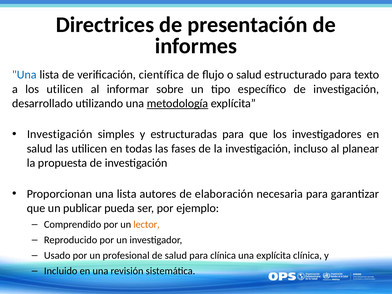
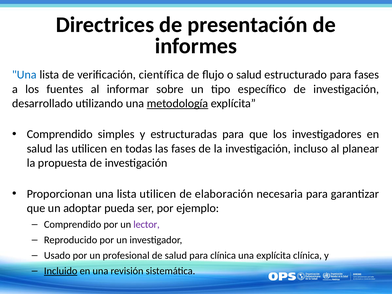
para texto: texto -> fases
los utilicen: utilicen -> fuentes
Investigación at (60, 134): Investigación -> Comprendido
lista autores: autores -> utilicen
publicar: publicar -> adoptar
lector colour: orange -> purple
Incluido underline: none -> present
